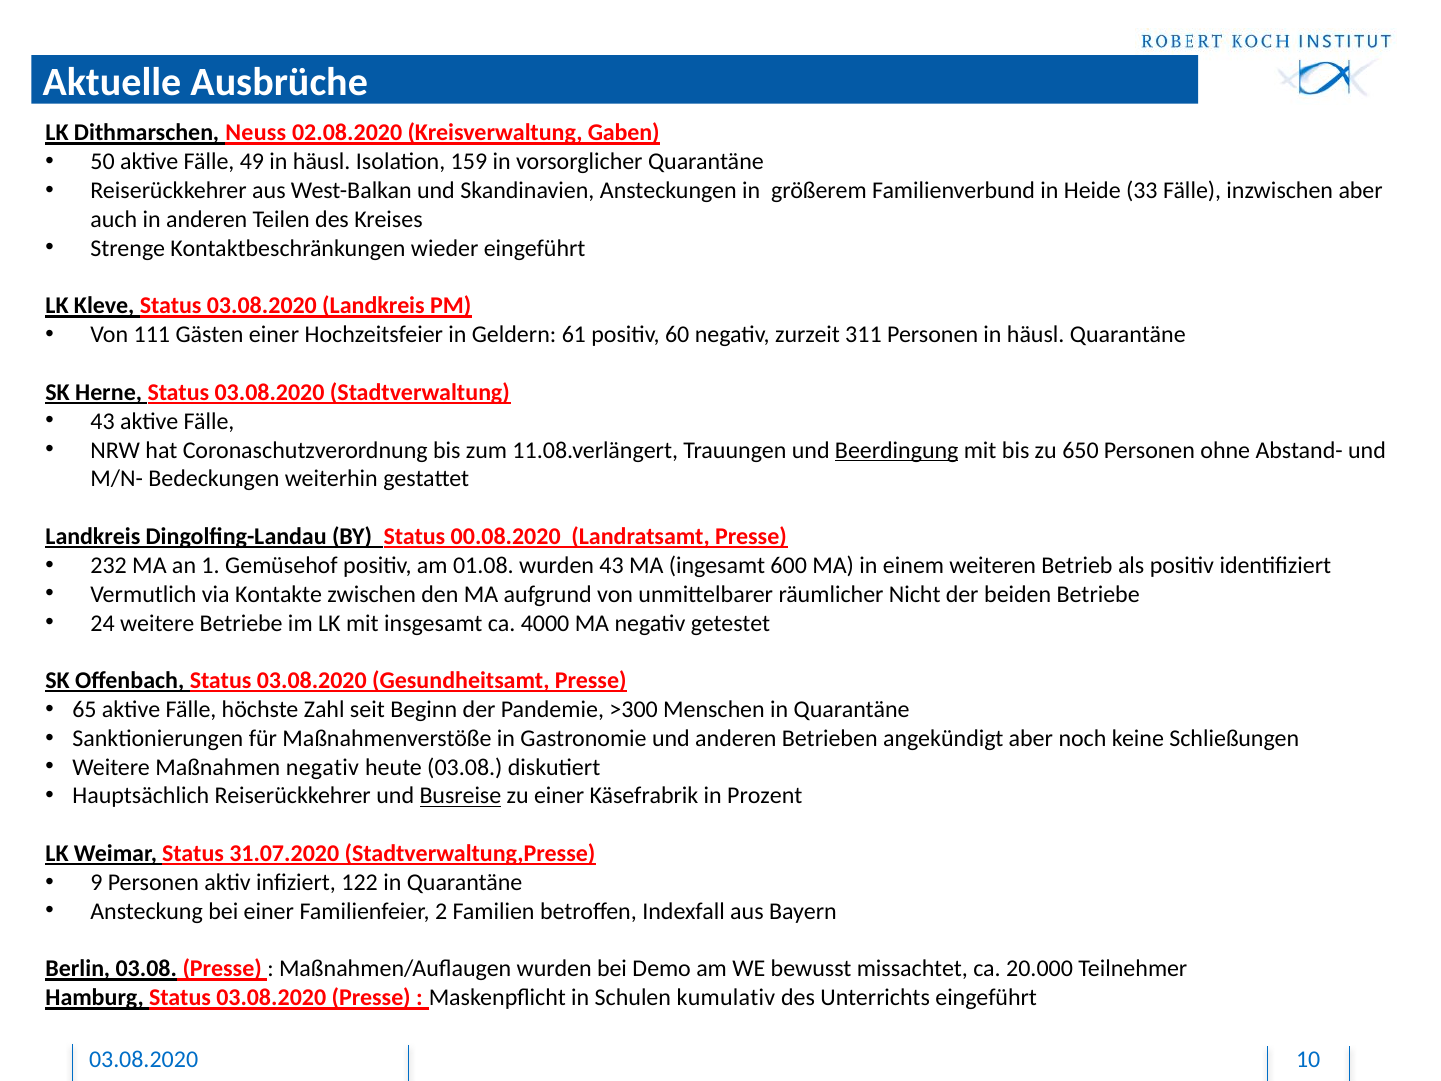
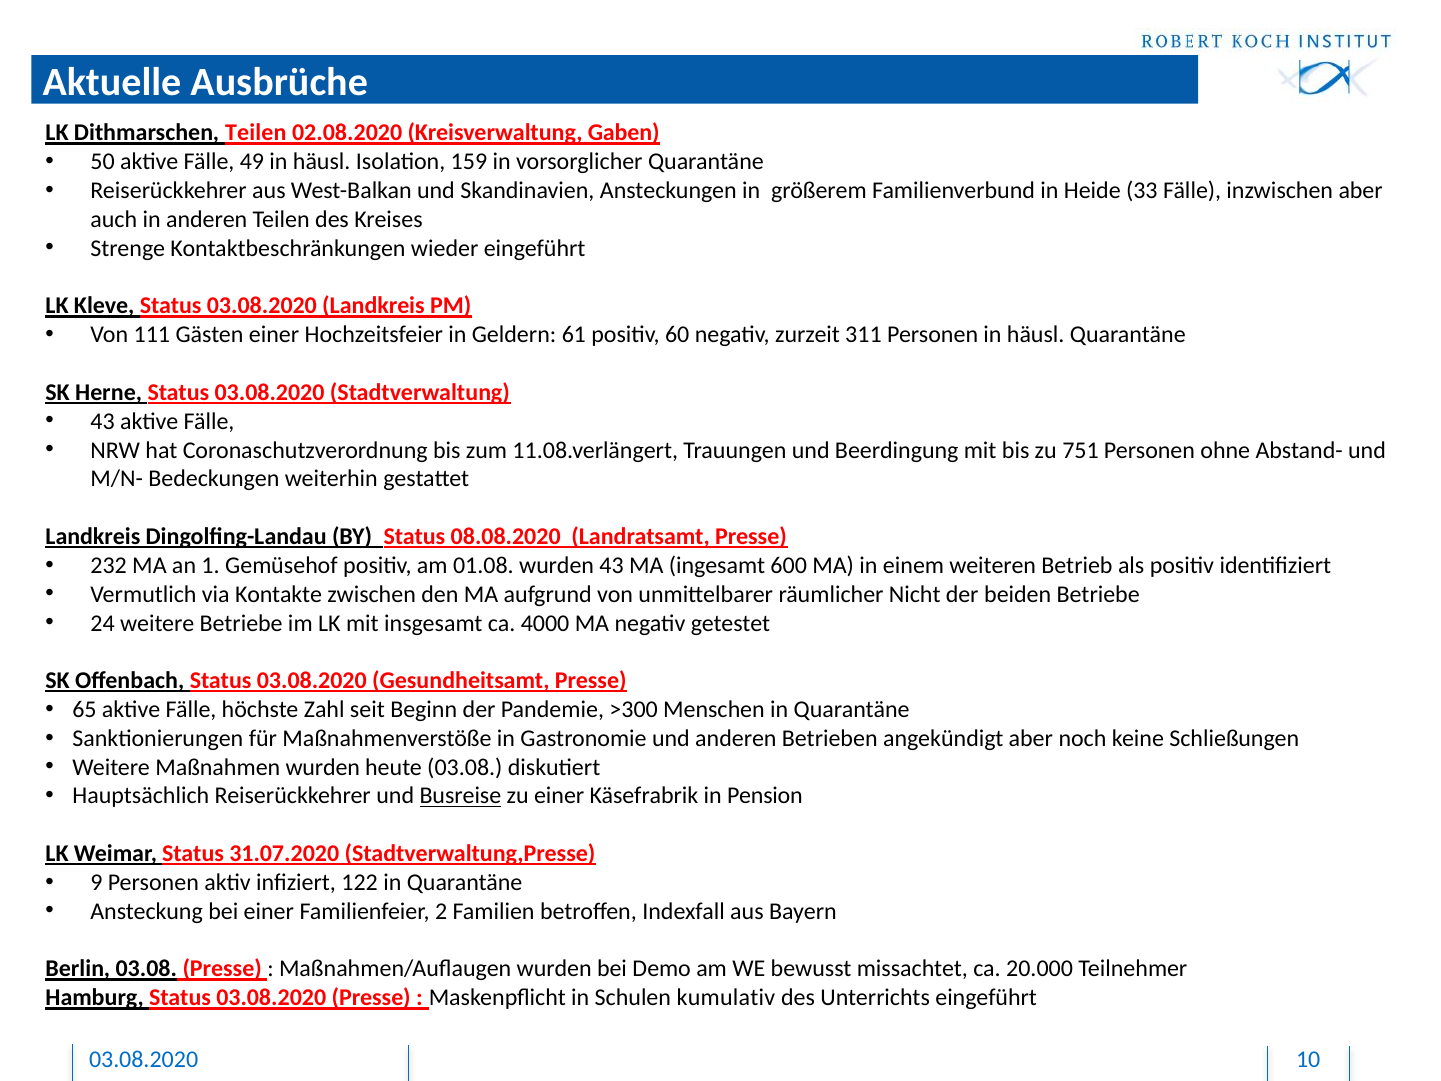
Dithmarschen Neuss: Neuss -> Teilen
Beerdingung underline: present -> none
650: 650 -> 751
00.08.2020: 00.08.2020 -> 08.08.2020
Maßnahmen negativ: negativ -> wurden
Prozent: Prozent -> Pension
